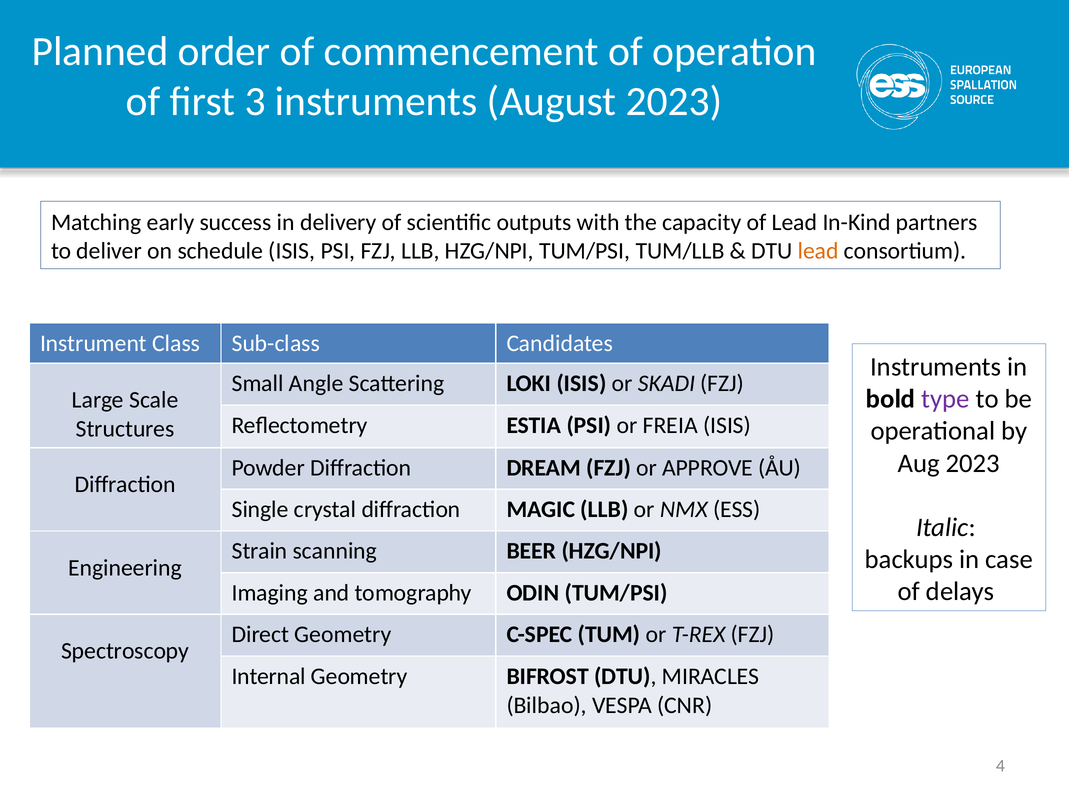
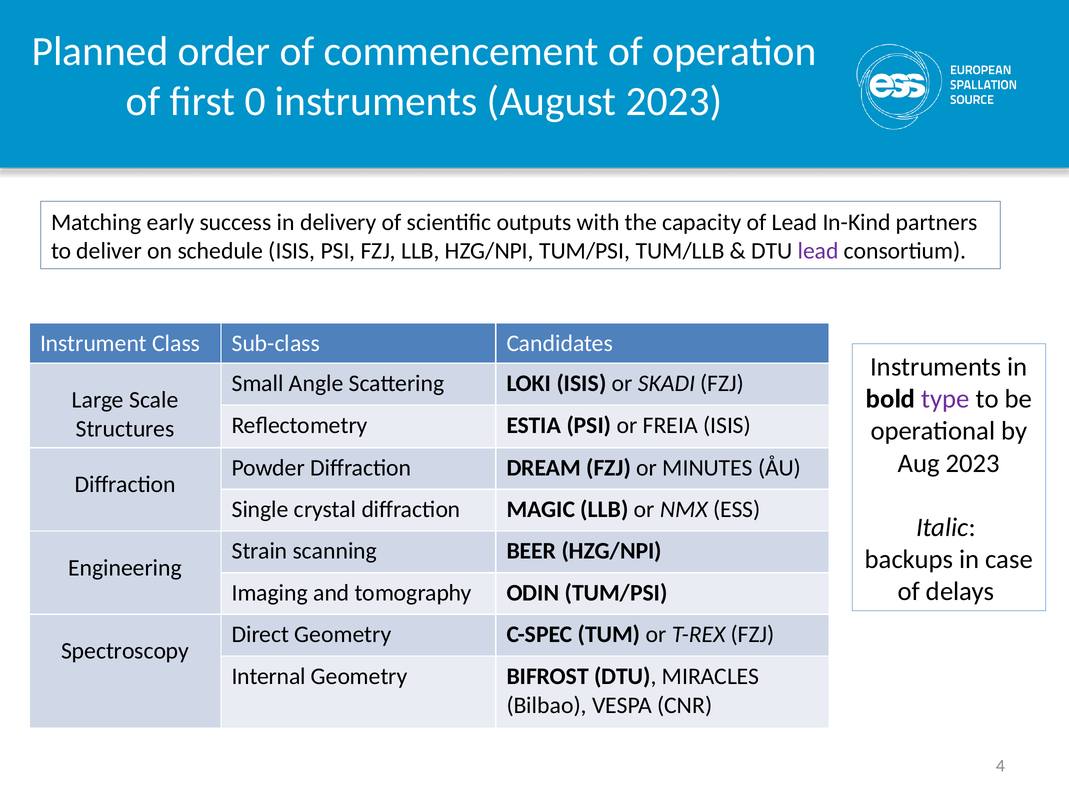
3: 3 -> 0
lead at (818, 251) colour: orange -> purple
APPROVE: APPROVE -> MINUTES
